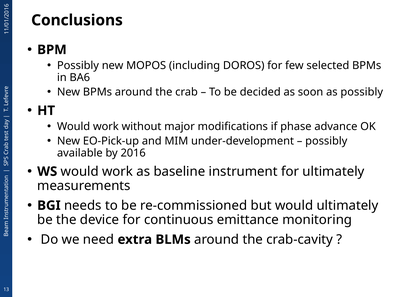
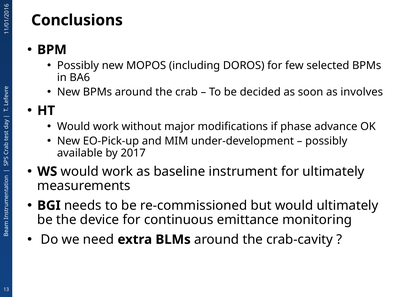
as possibly: possibly -> involves
2016: 2016 -> 2017
